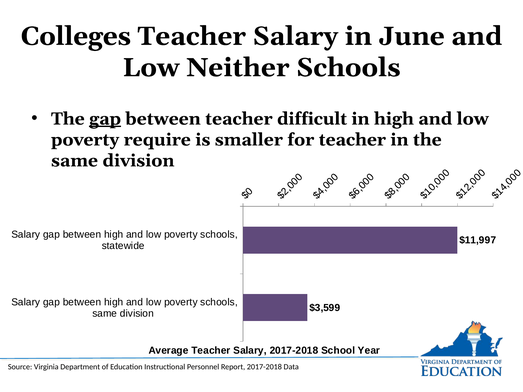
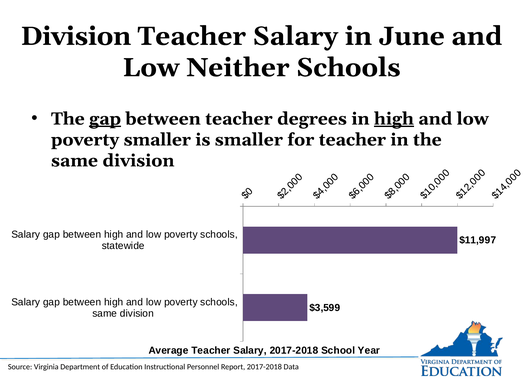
Colleges at (76, 36): Colleges -> Division
difficult: difficult -> degrees
high at (394, 119) underline: none -> present
poverty require: require -> smaller
